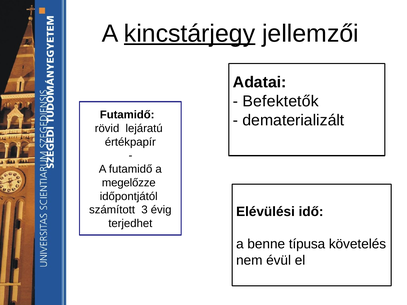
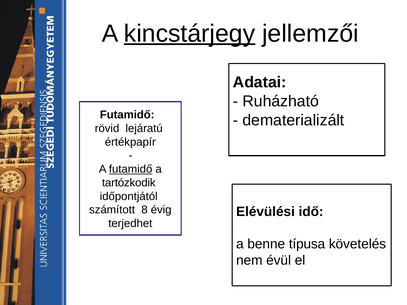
Befektetők: Befektetők -> Ruházható
futamidő at (131, 169) underline: none -> present
megelőzze: megelőzze -> tartózkodik
3: 3 -> 8
